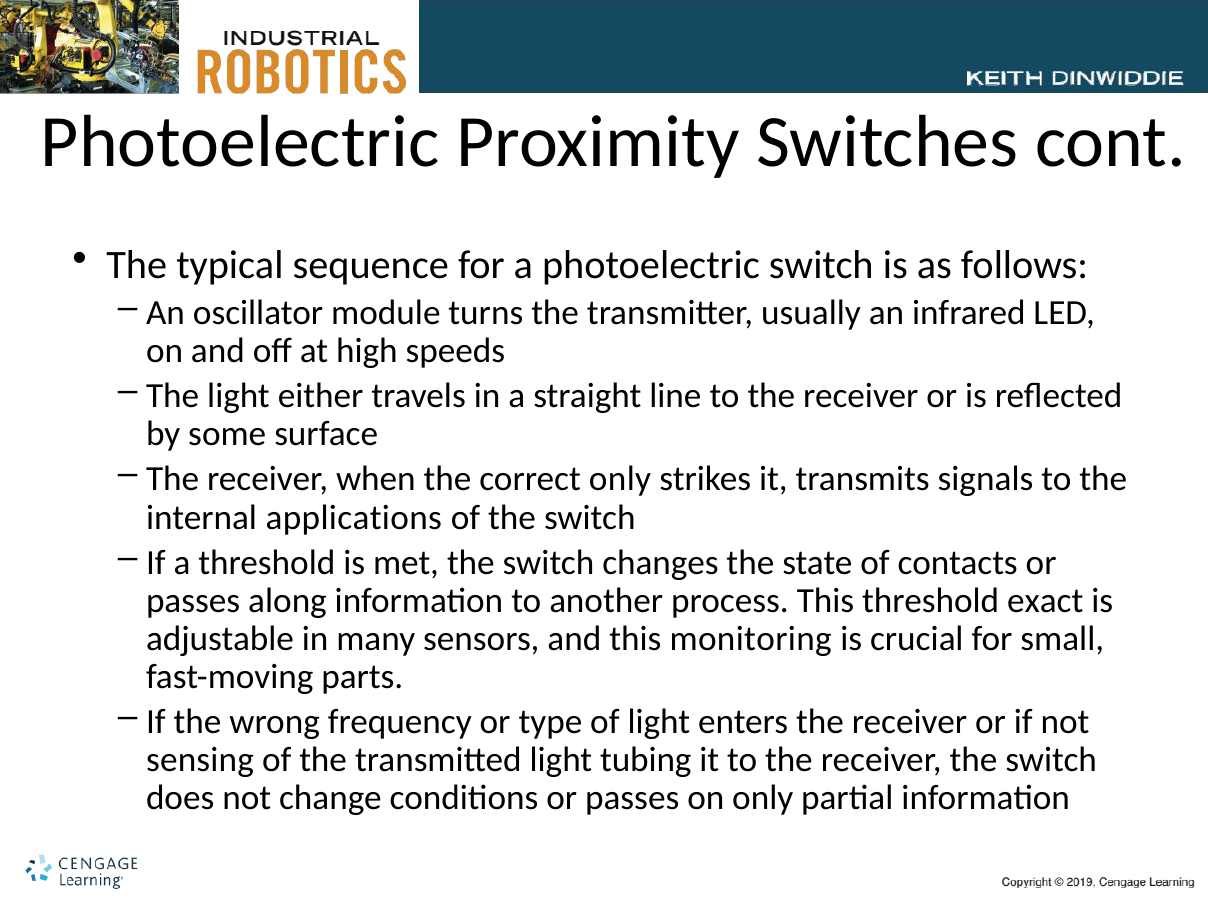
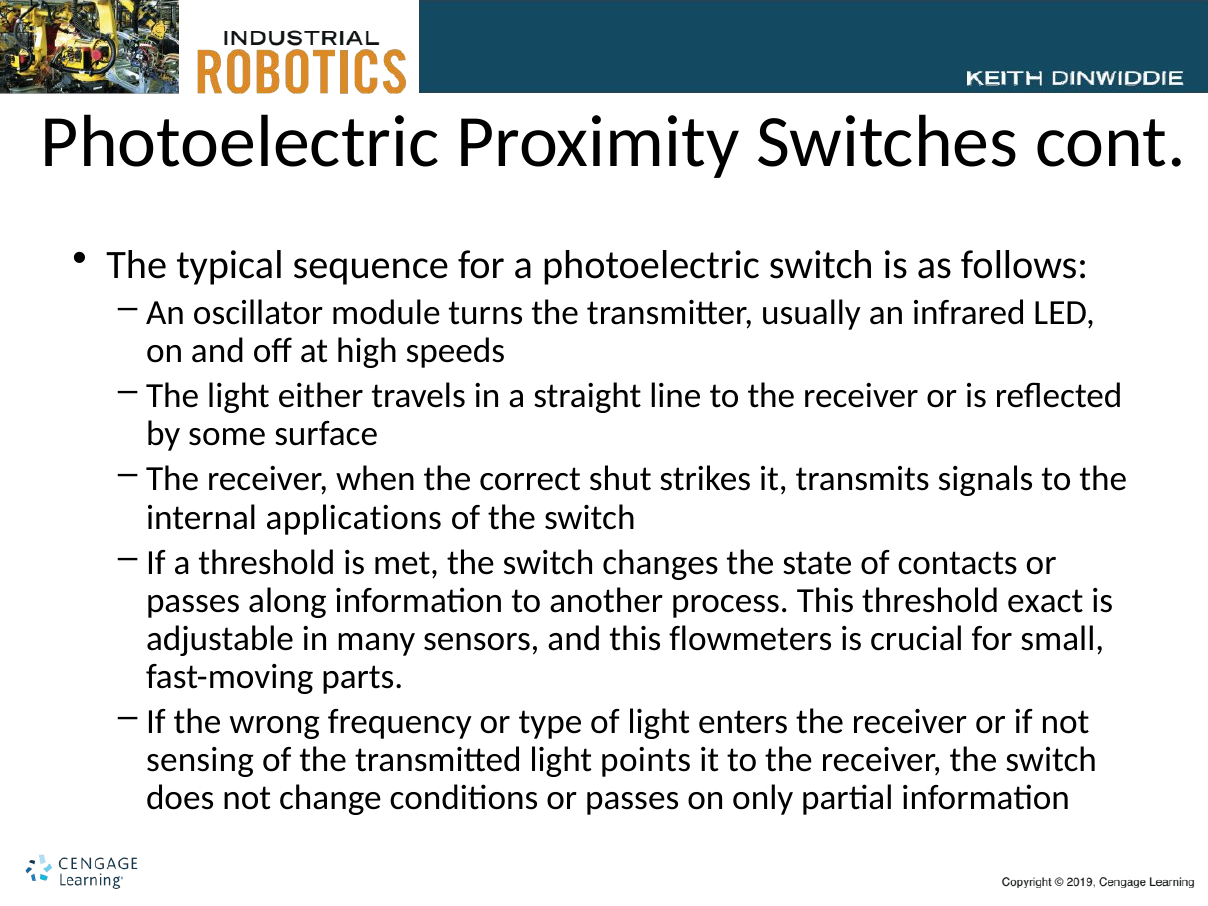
correct only: only -> shut
monitoring: monitoring -> flowmeters
tubing: tubing -> points
